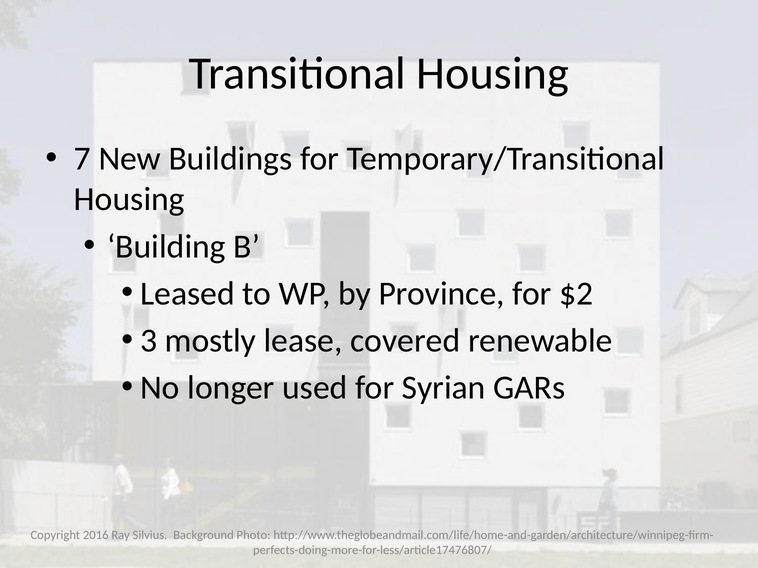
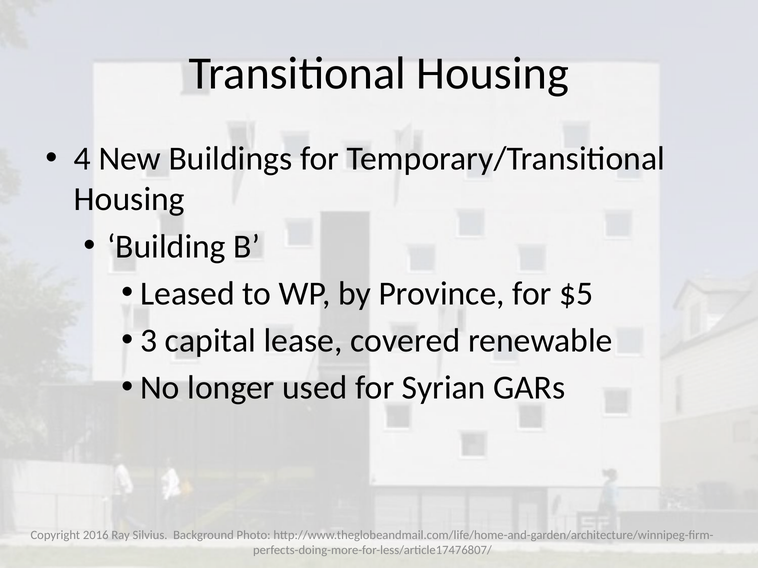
7: 7 -> 4
$2: $2 -> $5
mostly: mostly -> capital
